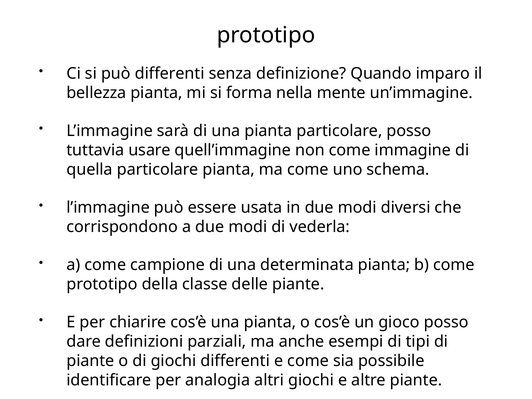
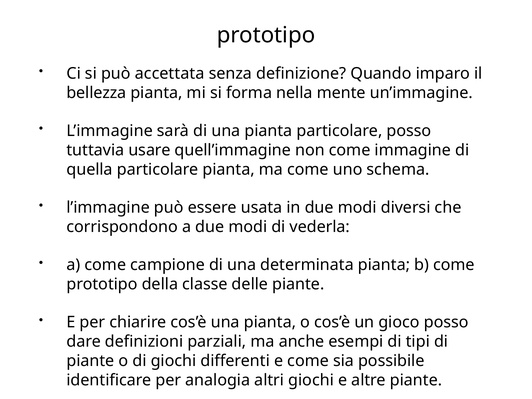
può differenti: differenti -> accettata
